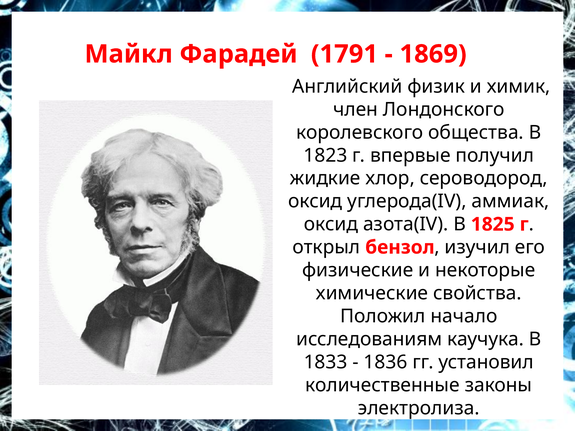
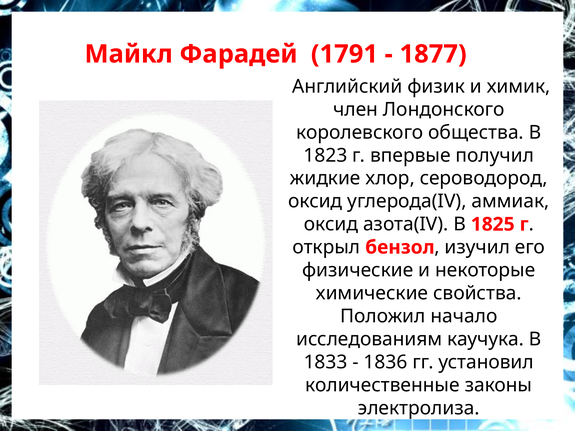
1869: 1869 -> 1877
